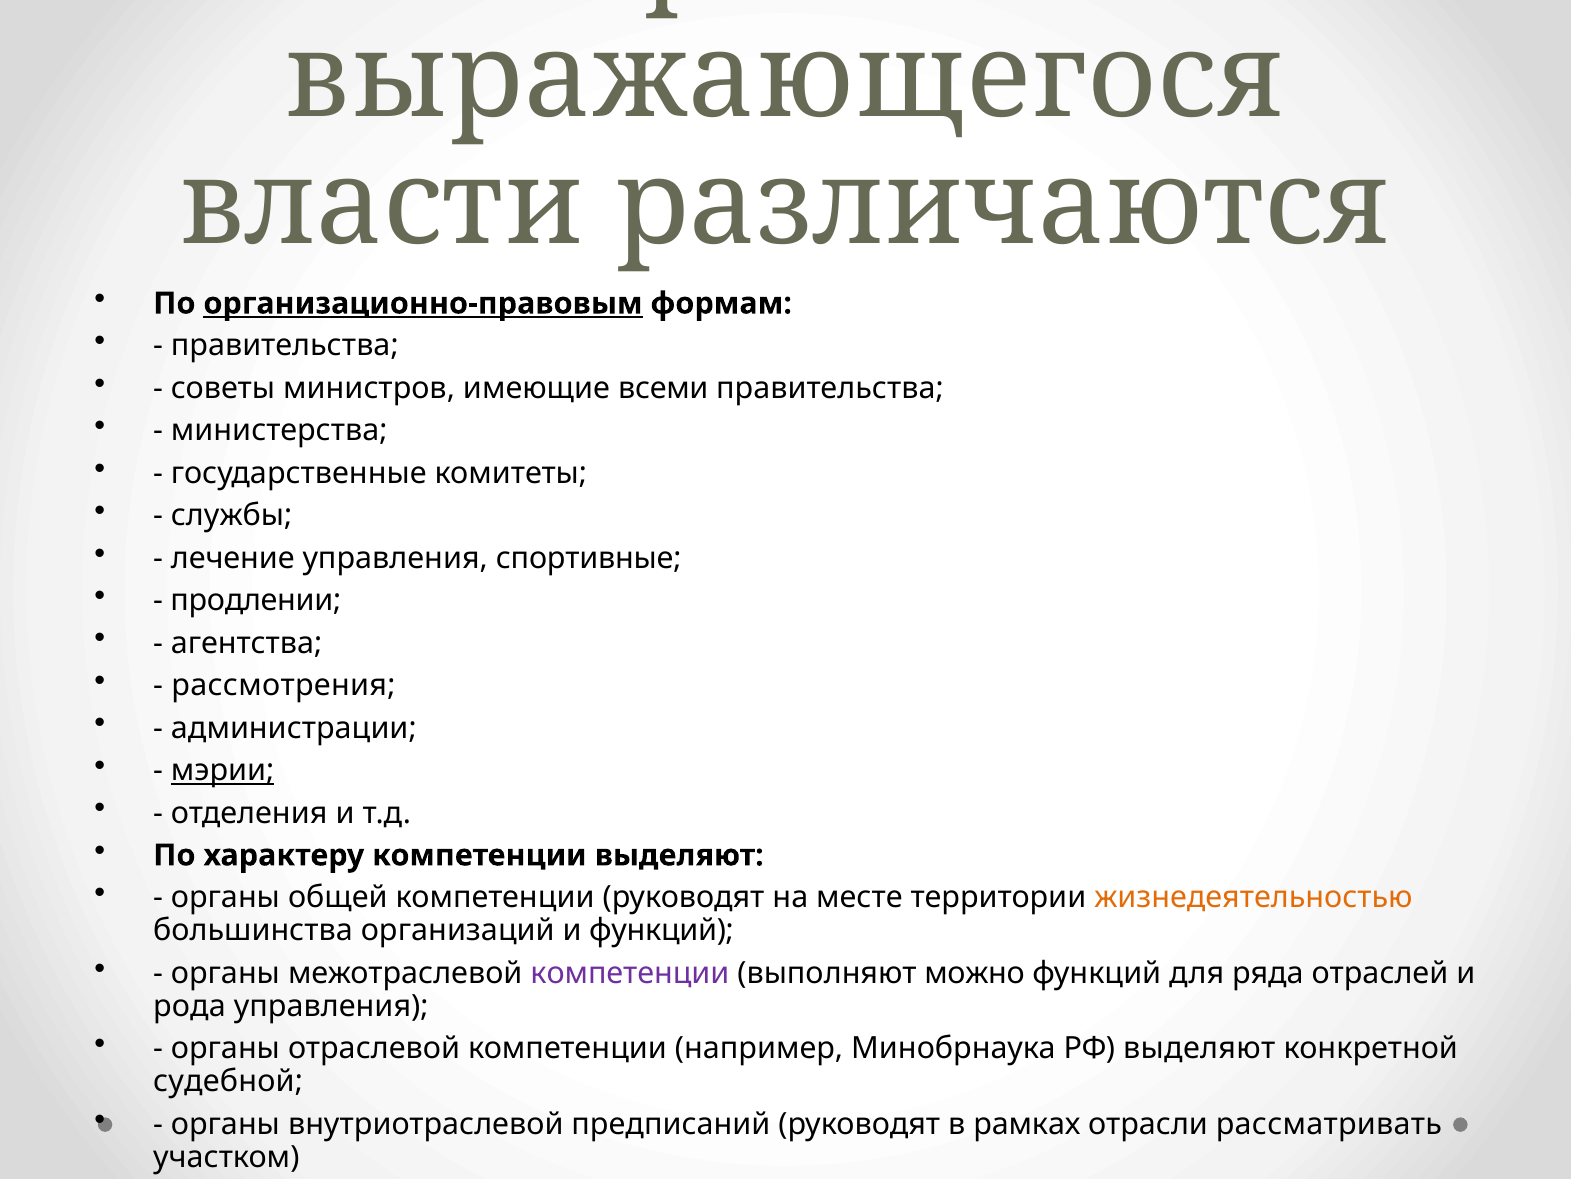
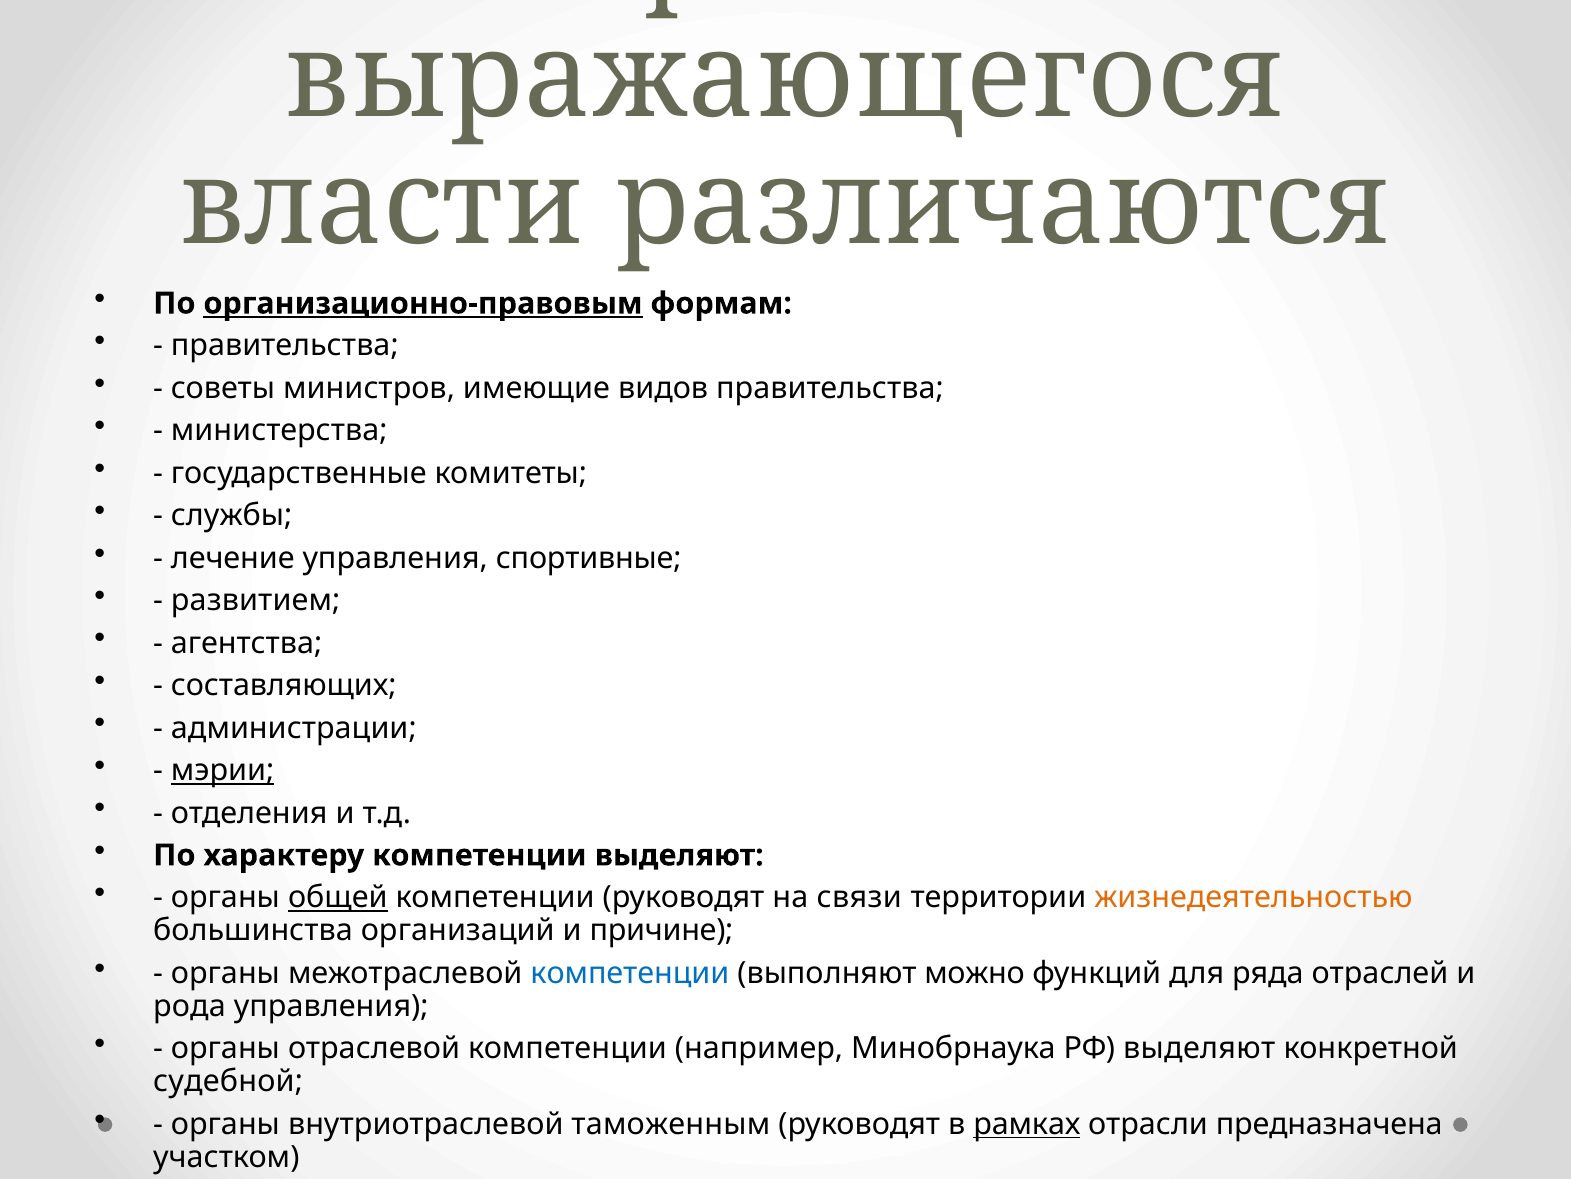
всеми: всеми -> видов
продлении: продлении -> развитием
рассмотрения: рассмотрения -> составляющих
общей underline: none -> present
месте: месте -> связи
и функций: функций -> причине
компетенции at (630, 973) colour: purple -> blue
предписаний: предписаний -> таможенным
рамках underline: none -> present
рассматривать: рассматривать -> предназначена
